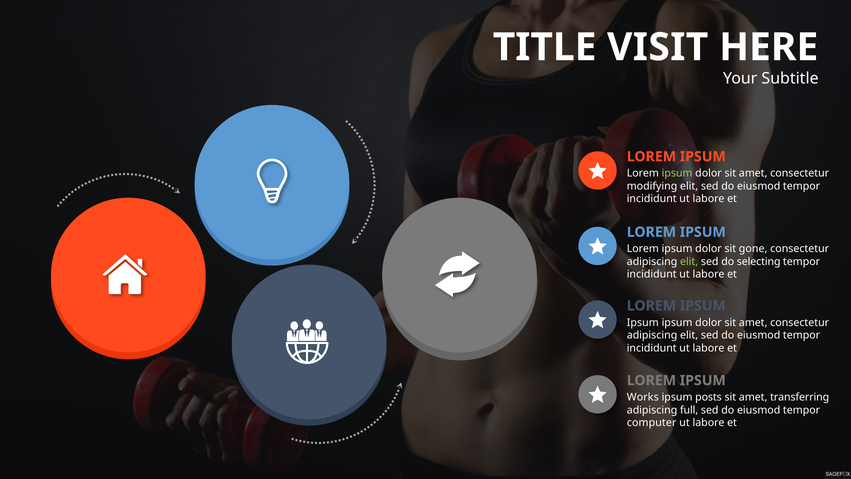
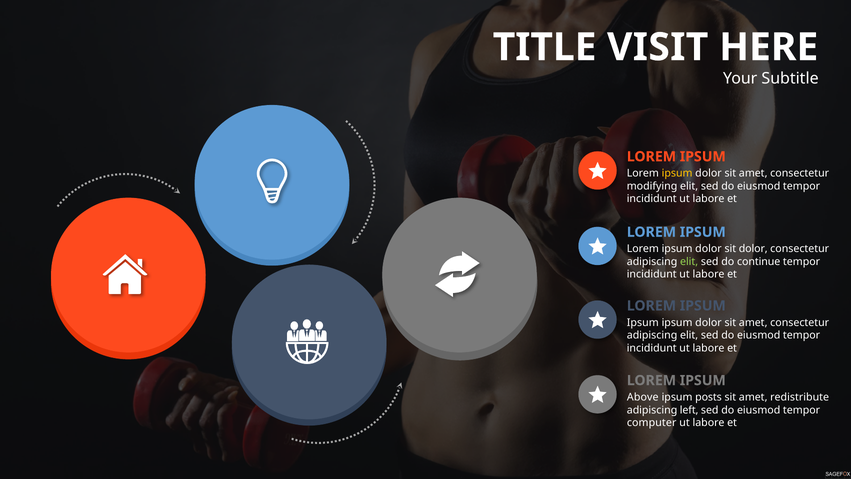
ipsum at (677, 173) colour: light green -> yellow
sit gone: gone -> dolor
selecting: selecting -> continue
Works: Works -> Above
transferring: transferring -> redistribute
full: full -> left
